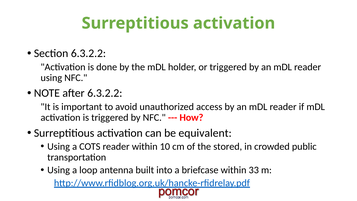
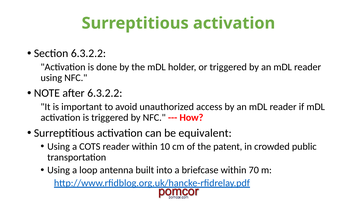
stored: stored -> patent
33: 33 -> 70
